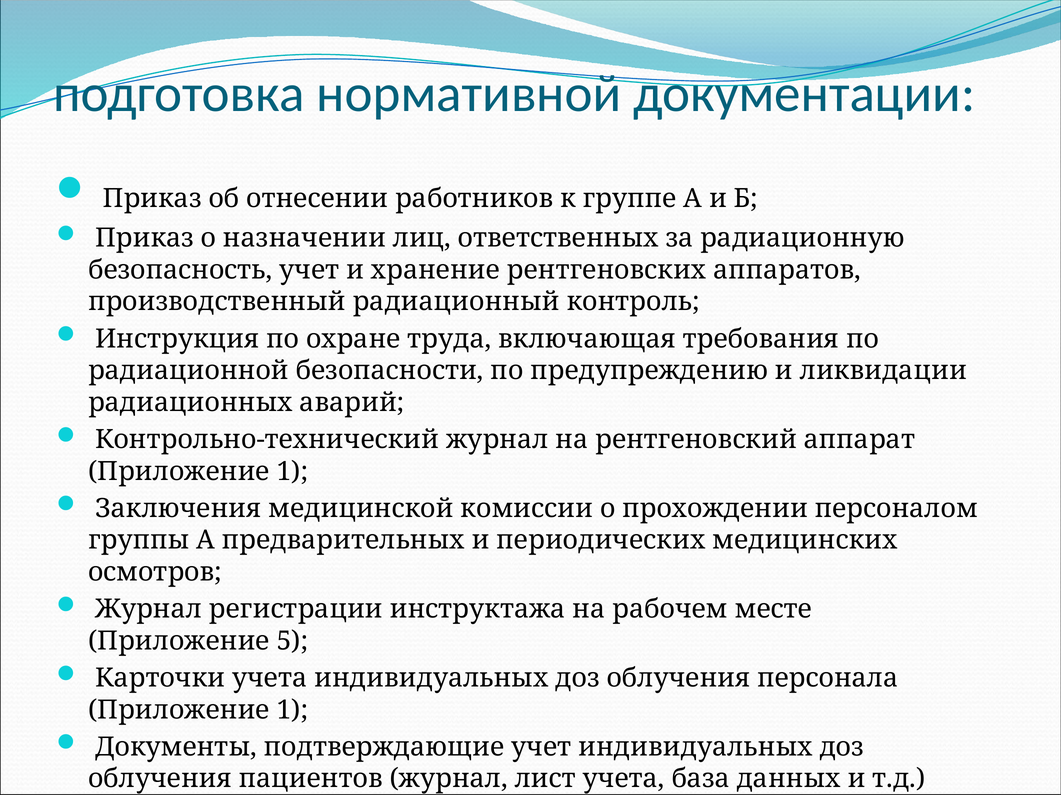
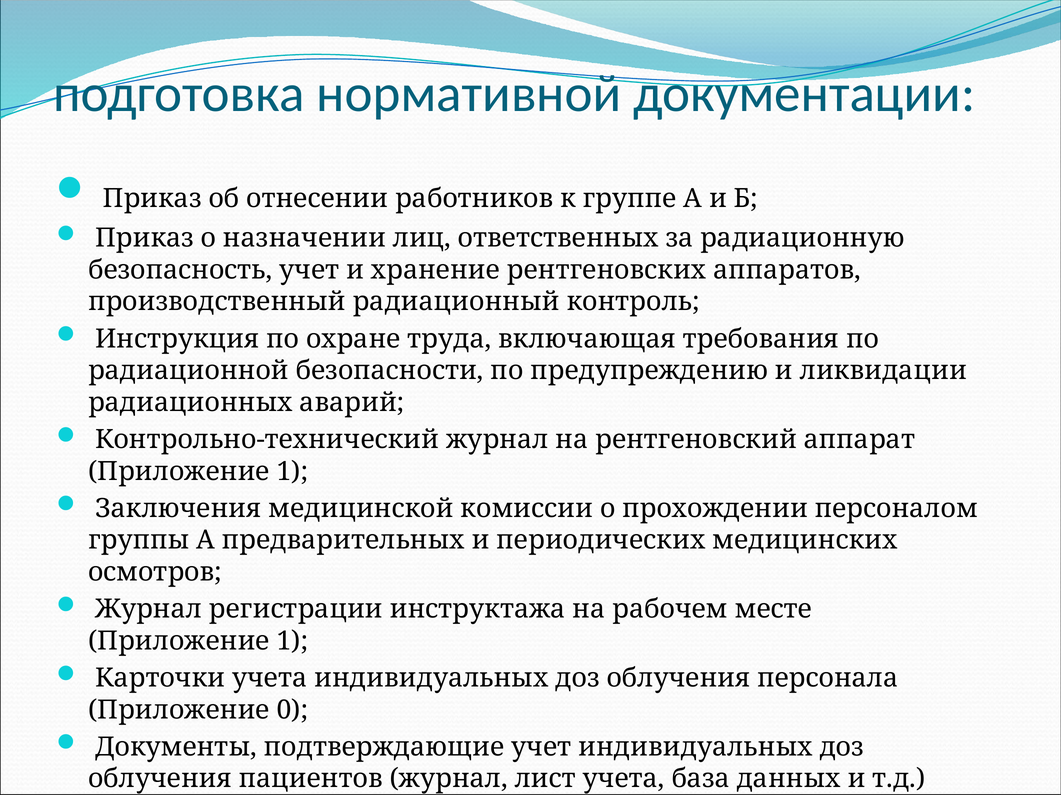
5 at (292, 641): 5 -> 1
1 at (292, 710): 1 -> 0
